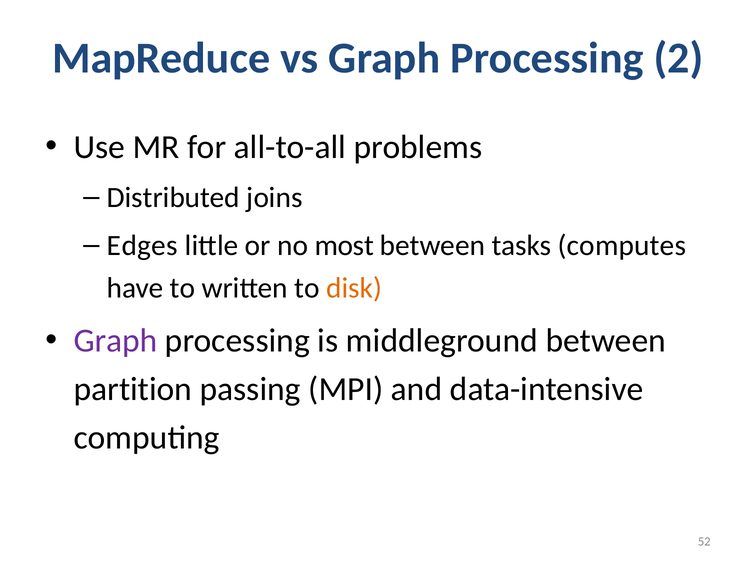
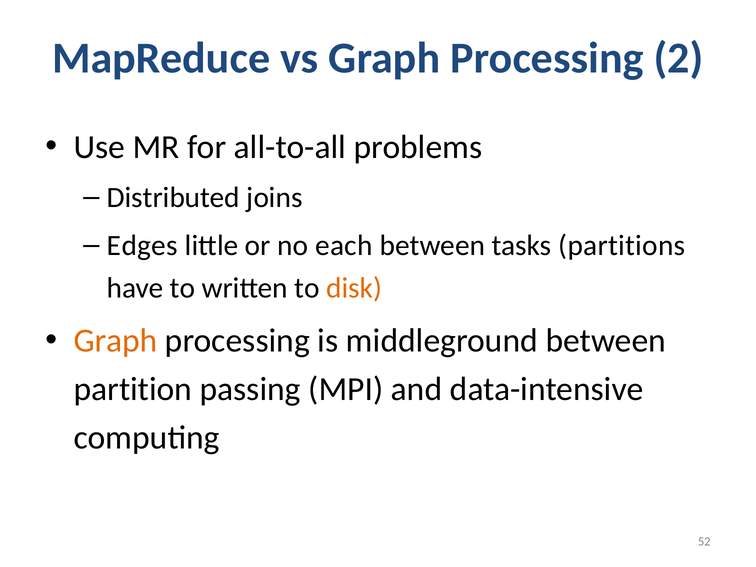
most: most -> each
computes: computes -> partitions
Graph at (116, 341) colour: purple -> orange
